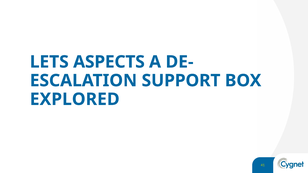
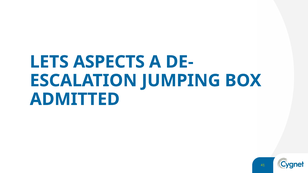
SUPPORT: SUPPORT -> JUMPING
EXPLORED: EXPLORED -> ADMITTED
